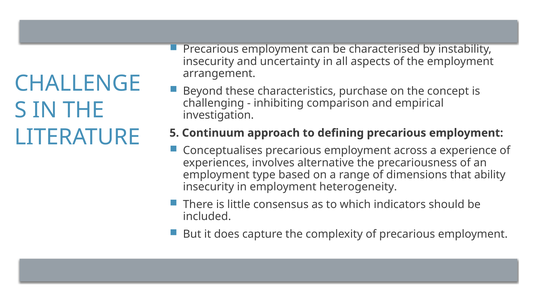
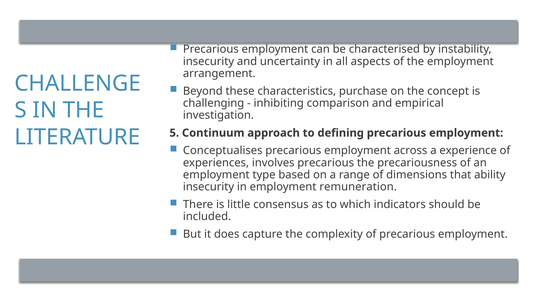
involves alternative: alternative -> precarious
heterogeneity: heterogeneity -> remuneration
